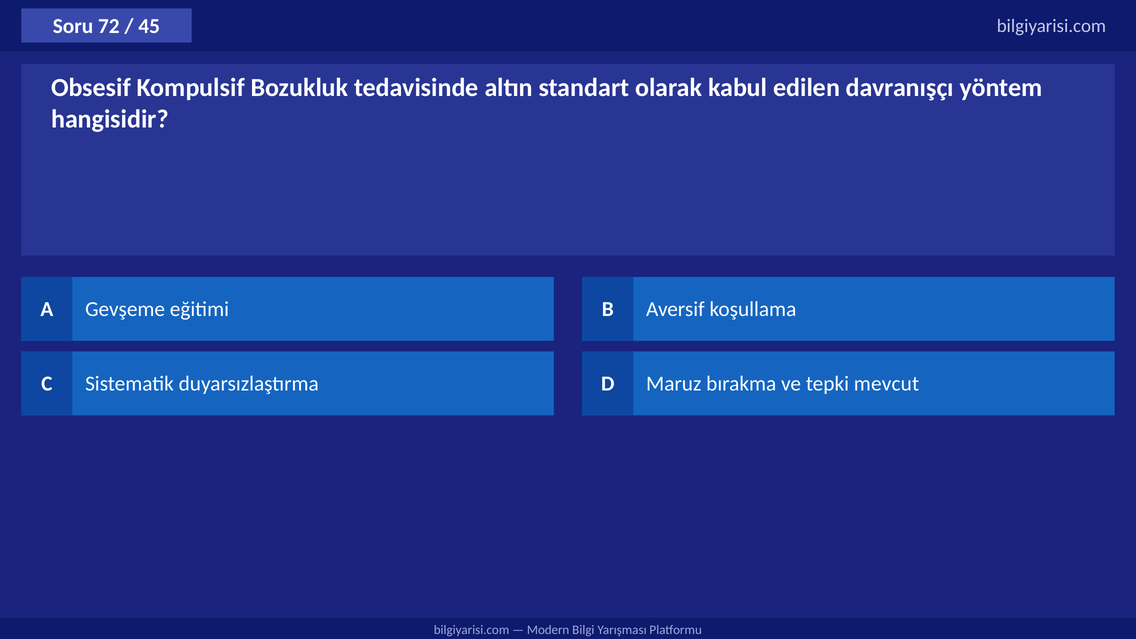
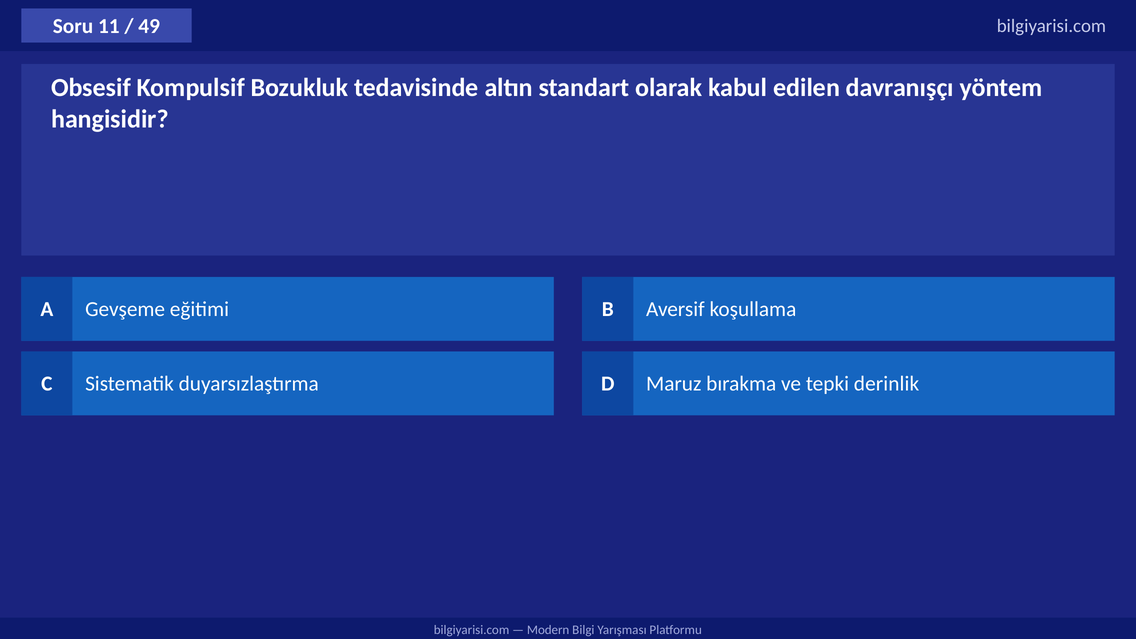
72: 72 -> 11
45: 45 -> 49
mevcut: mevcut -> derinlik
